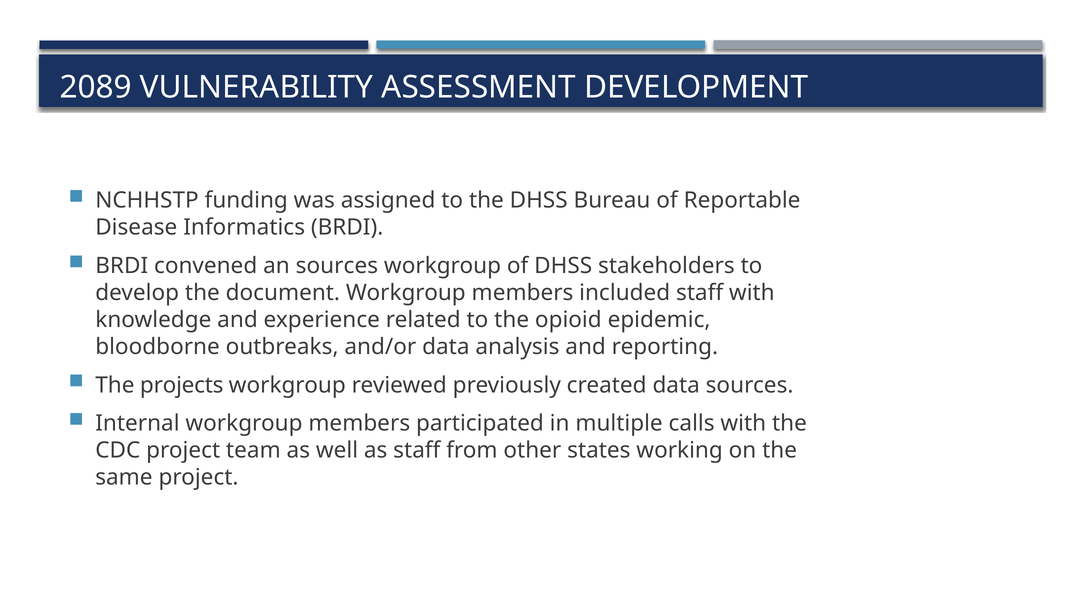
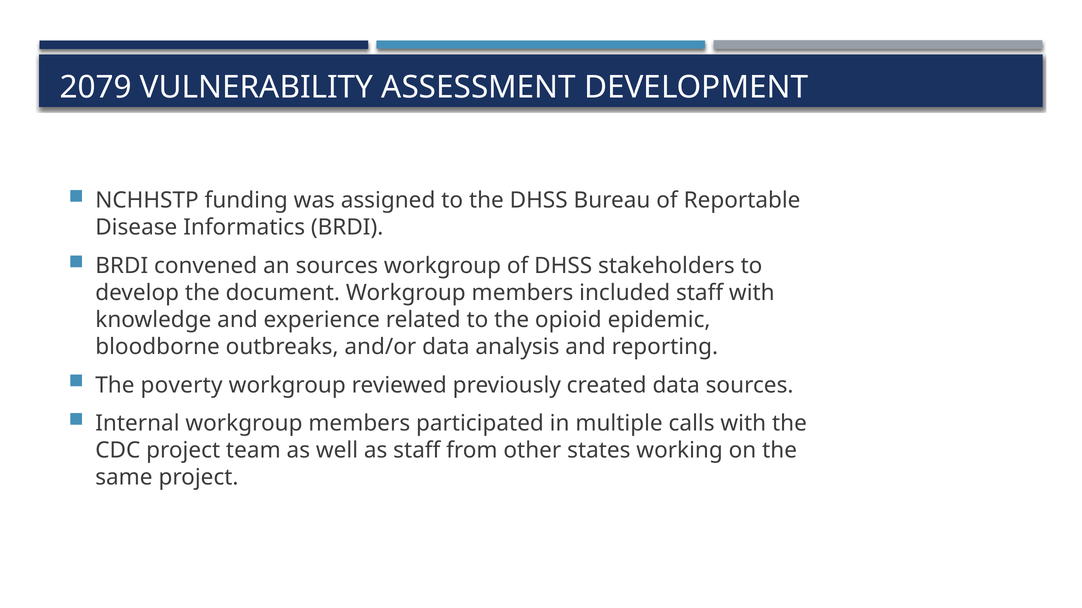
2089: 2089 -> 2079
projects: projects -> poverty
